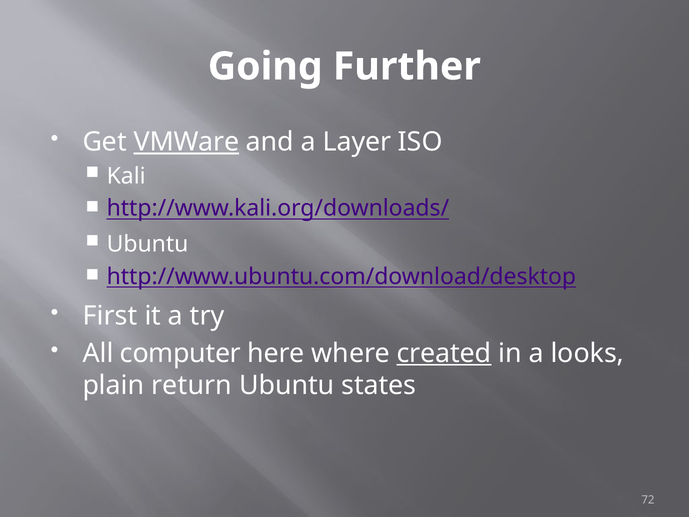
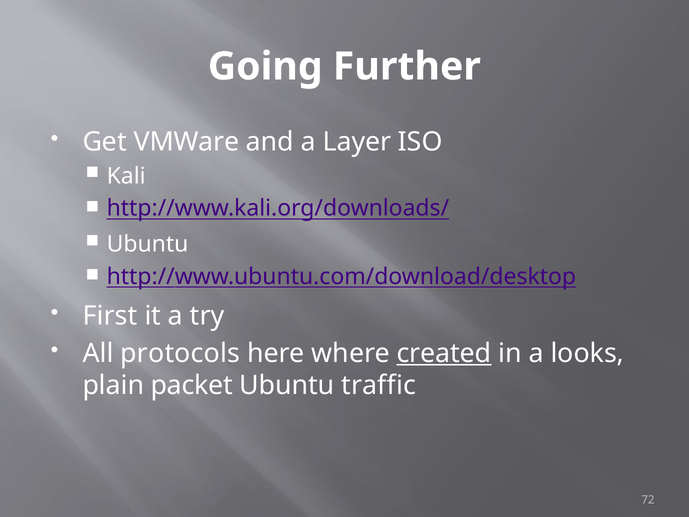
VMWare underline: present -> none
computer: computer -> protocols
return: return -> packet
states: states -> traffic
